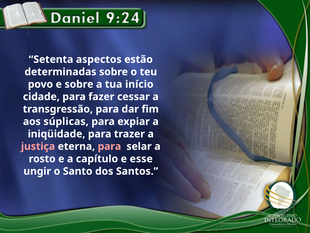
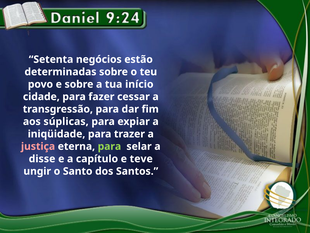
aspectos: aspectos -> negócios
para at (109, 146) colour: pink -> light green
rosto: rosto -> disse
esse: esse -> teve
